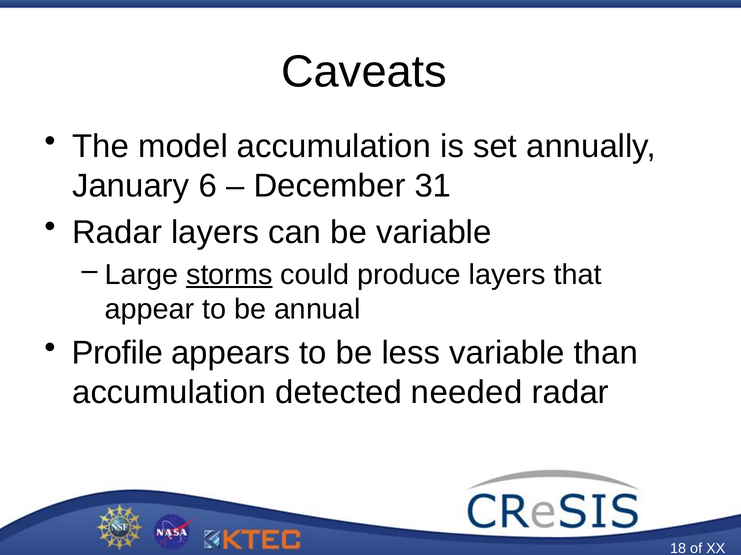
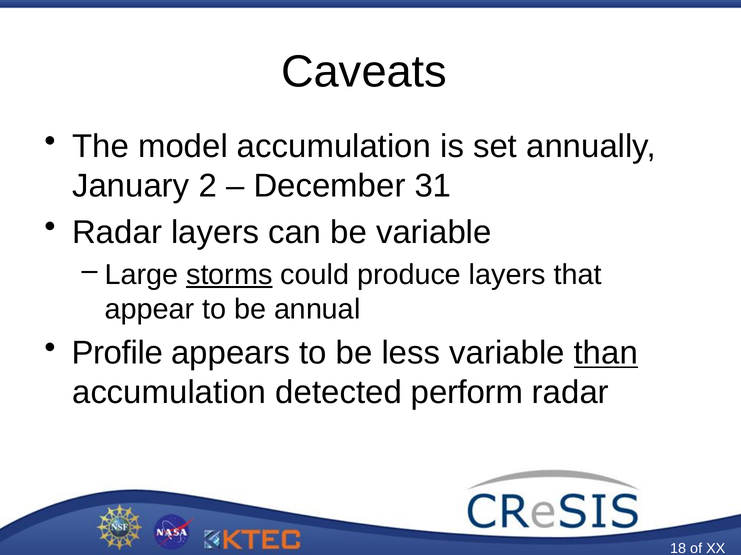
6: 6 -> 2
than underline: none -> present
needed: needed -> perform
